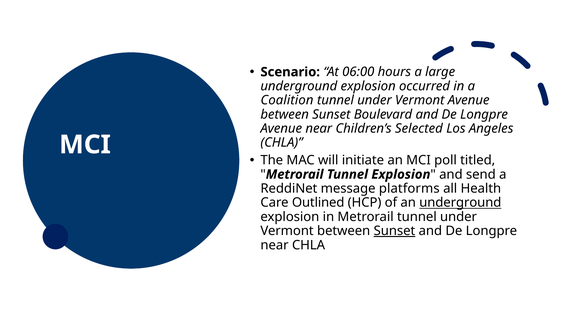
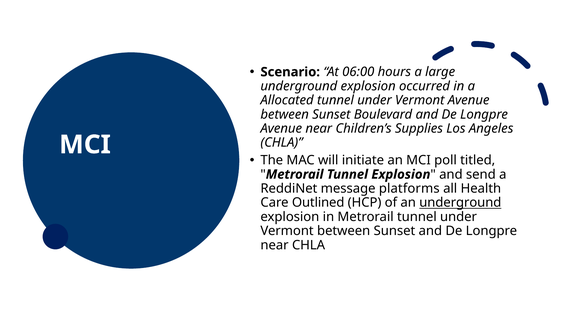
Coalition: Coalition -> Allocated
Selected: Selected -> Supplies
Sunset at (394, 231) underline: present -> none
